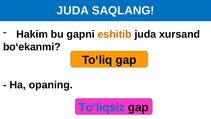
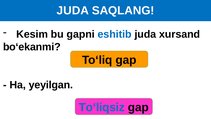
Hakim: Hakim -> Kesim
eshitib colour: orange -> blue
opaning: opaning -> yeyilgan
